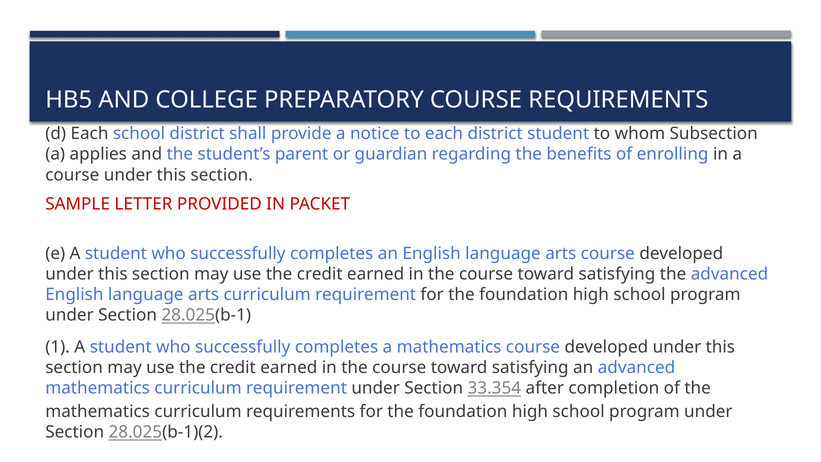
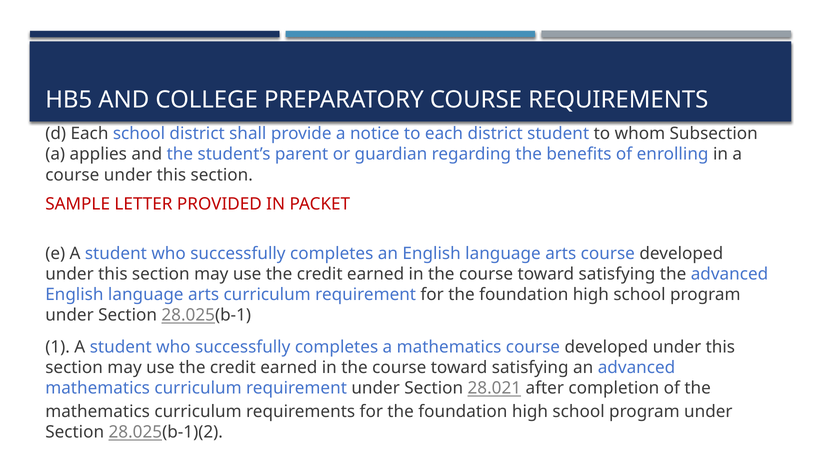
33.354: 33.354 -> 28.021
